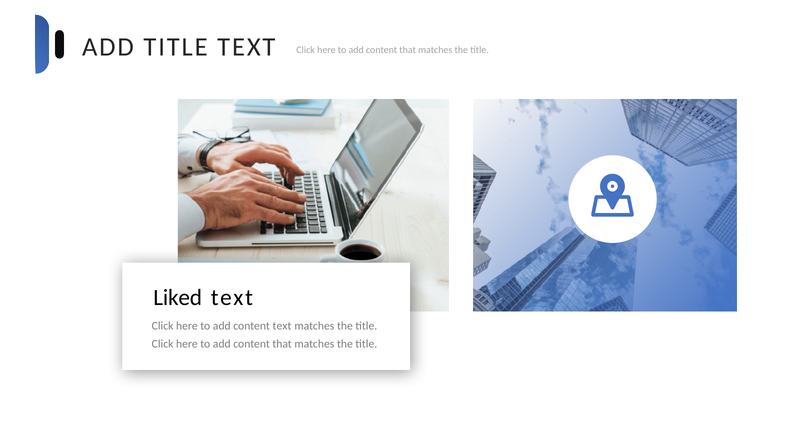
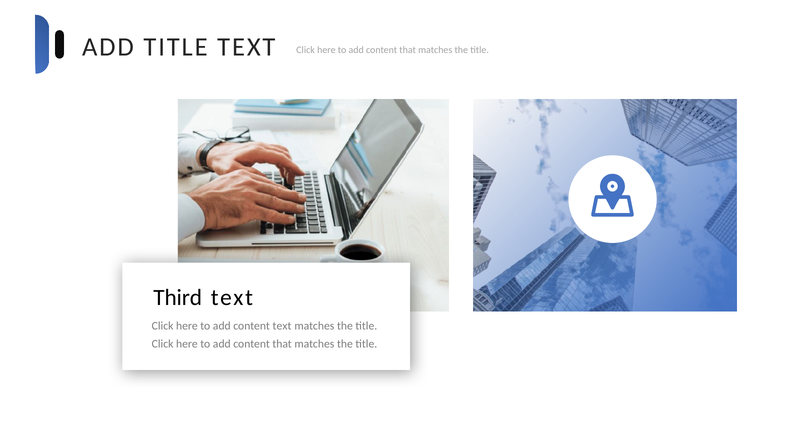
Liked: Liked -> Third
